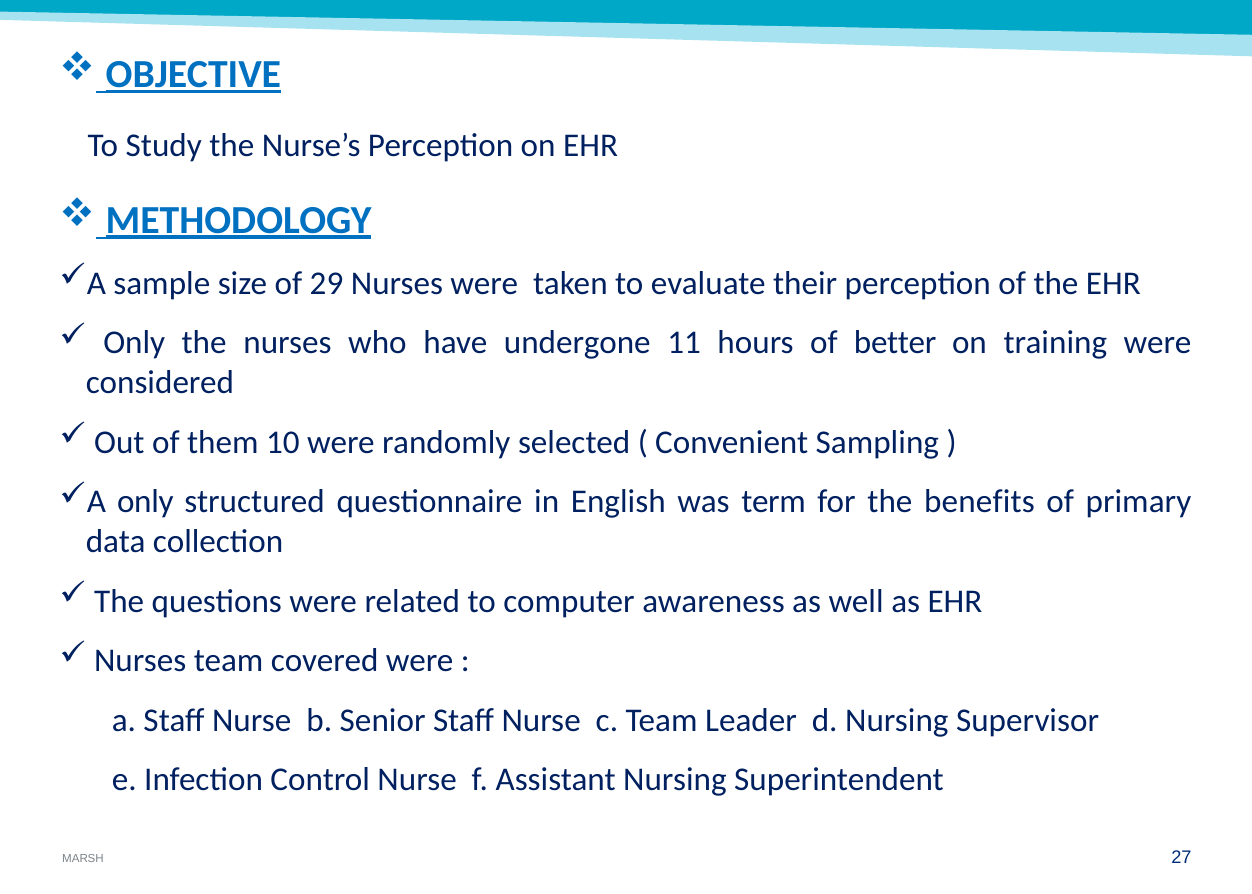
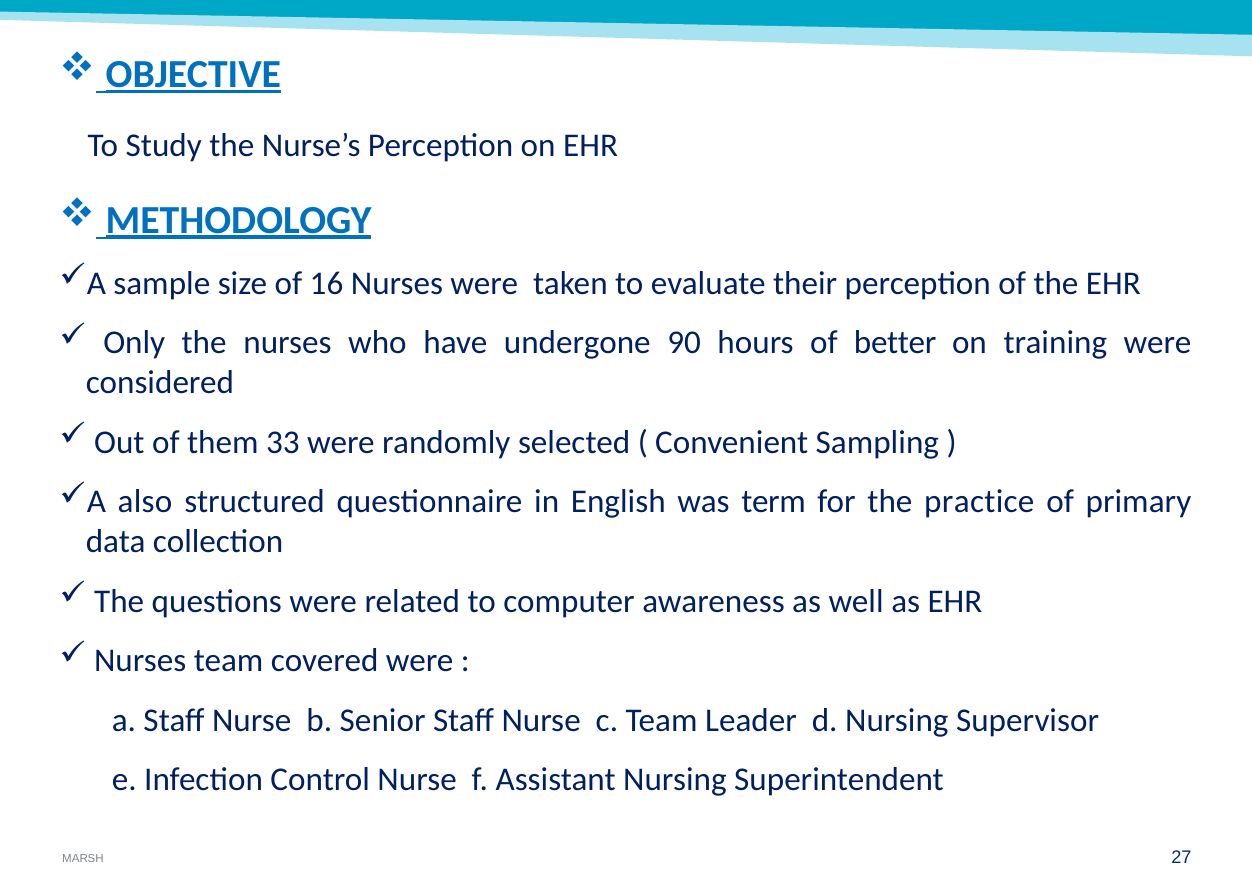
29: 29 -> 16
11: 11 -> 90
10: 10 -> 33
A only: only -> also
benefits: benefits -> practice
